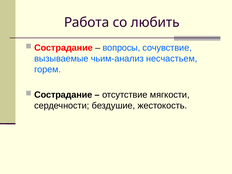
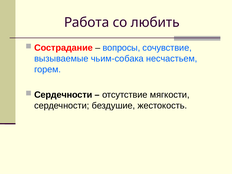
чьим-анализ: чьим-анализ -> чьим-собака
Сострадание at (63, 95): Сострадание -> Сердечности
